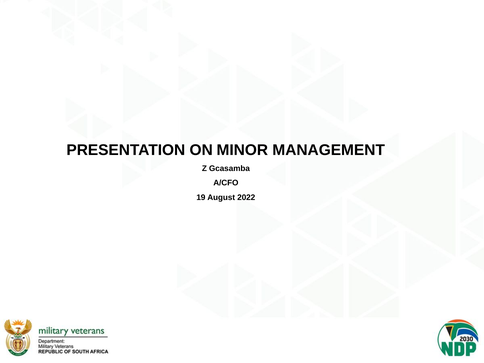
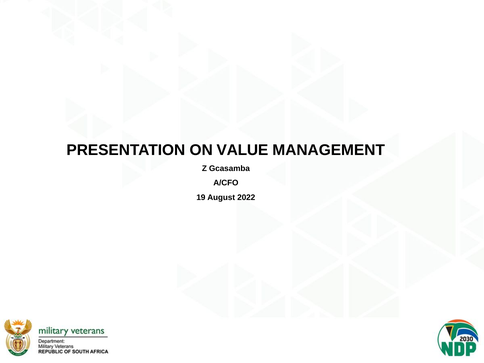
MINOR: MINOR -> VALUE
